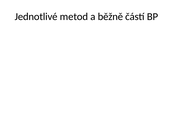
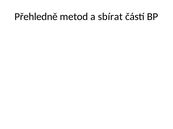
Jednotlivé: Jednotlivé -> Přehledně
běžně: běžně -> sbírat
